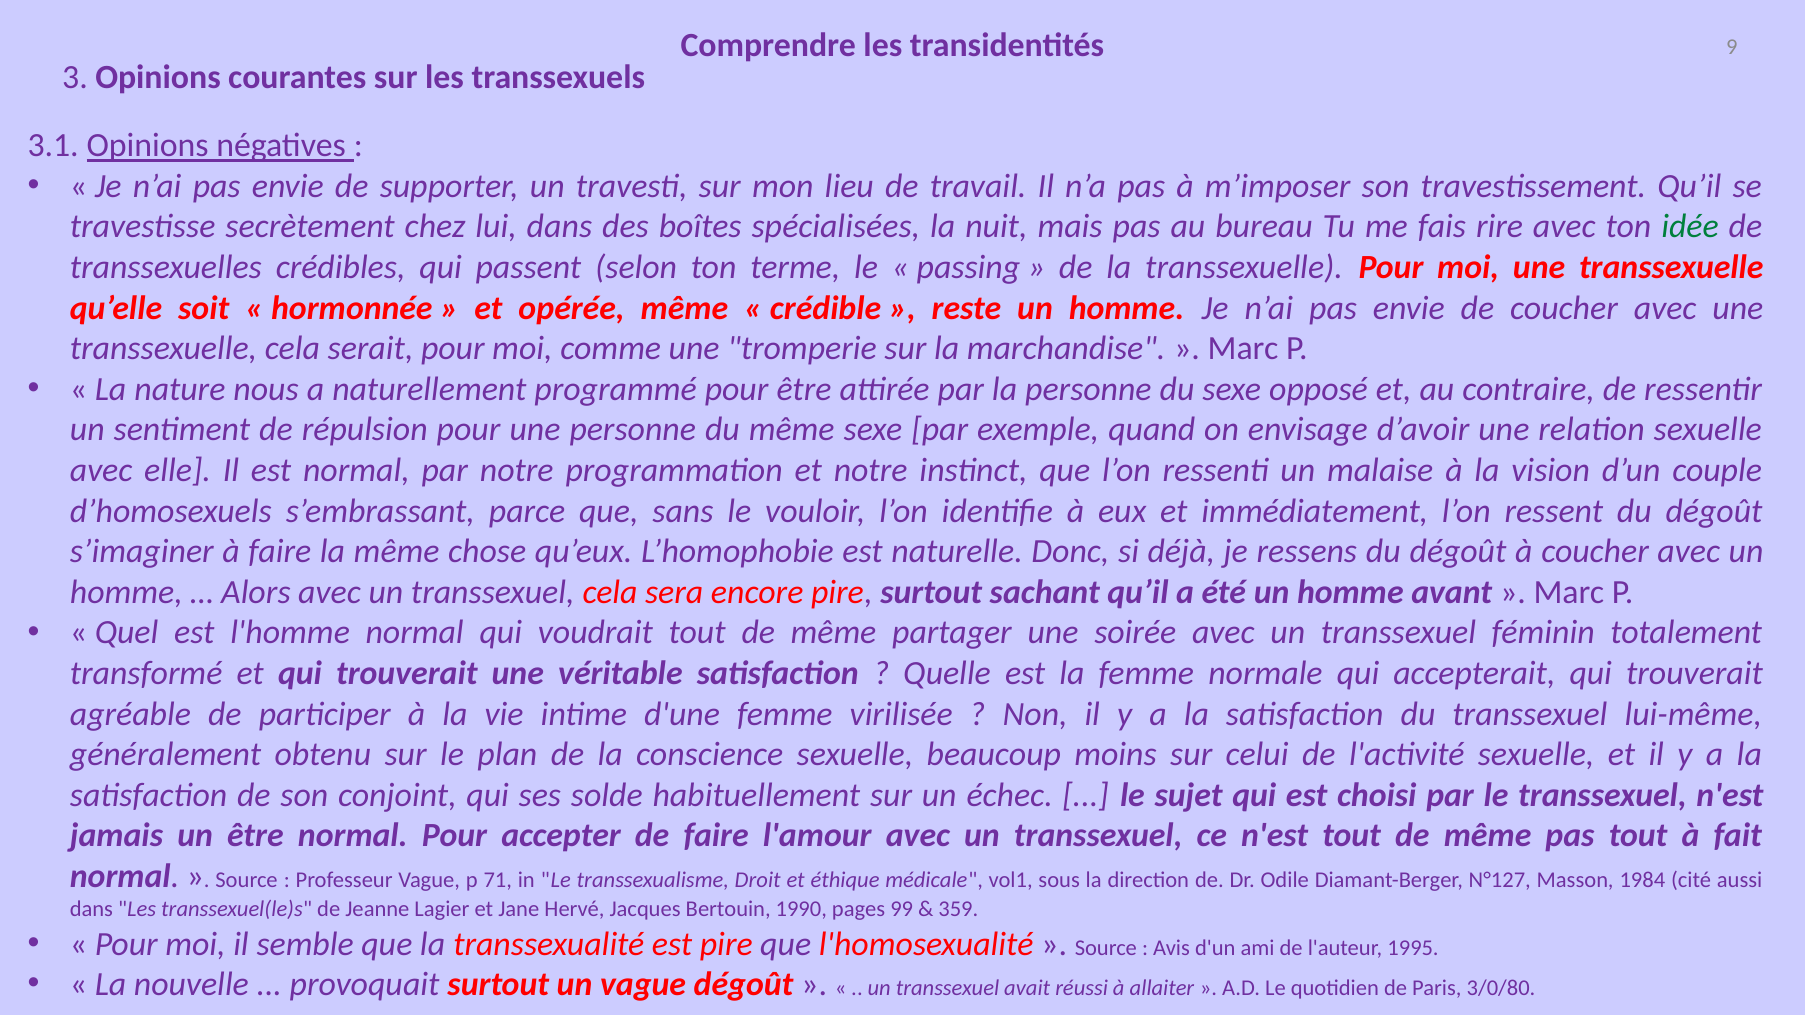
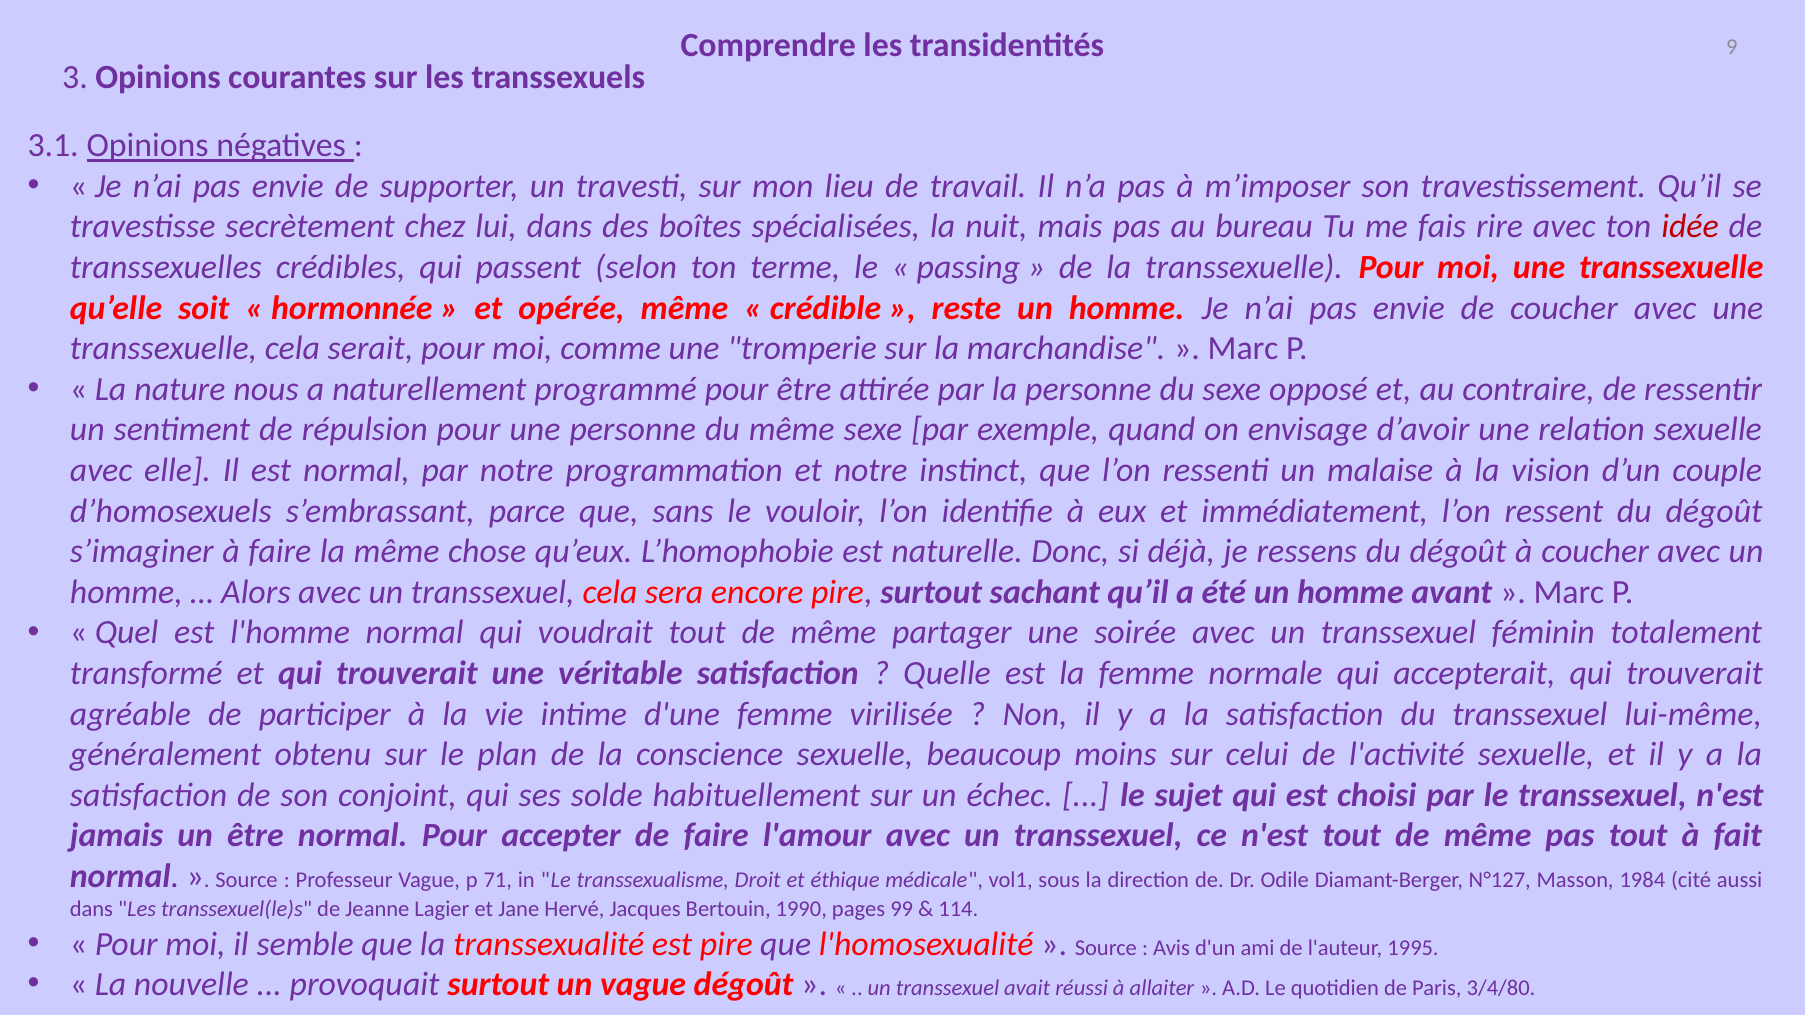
idée colour: green -> red
359: 359 -> 114
3/0/80: 3/0/80 -> 3/4/80
